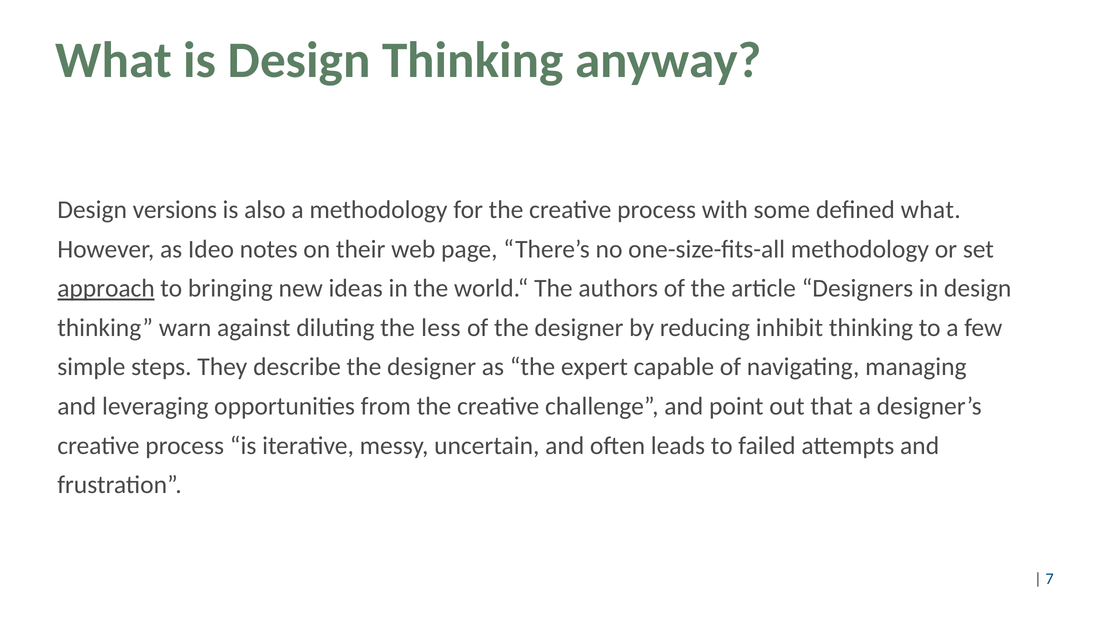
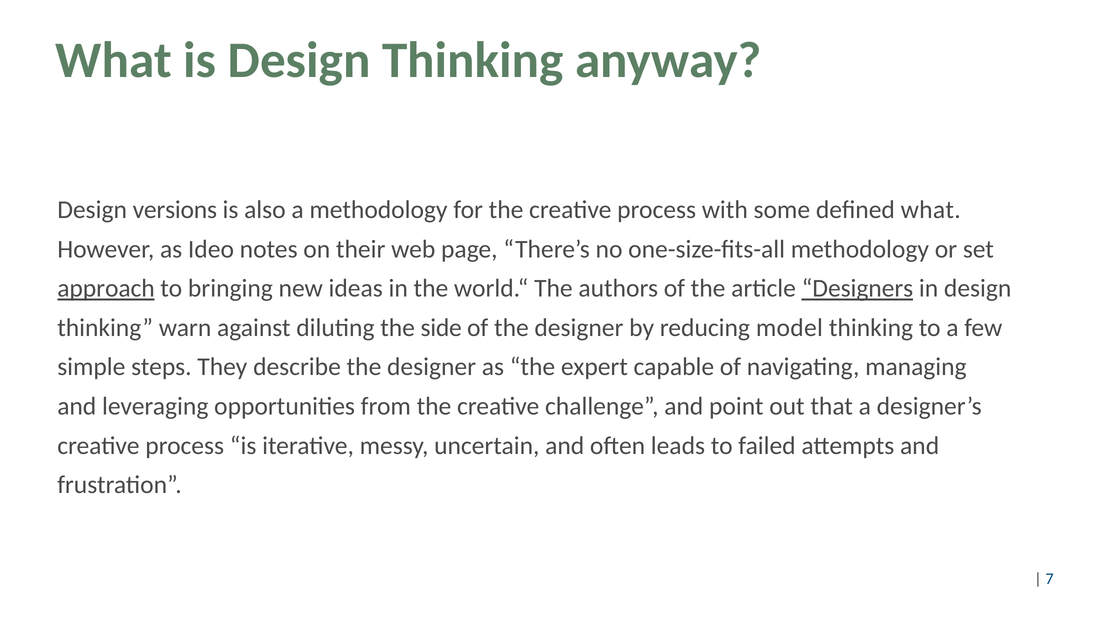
Designers underline: none -> present
less: less -> side
inhibit: inhibit -> model
